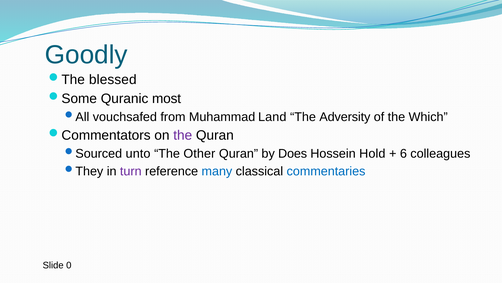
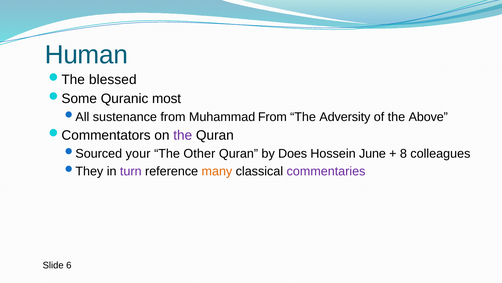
Goodly: Goodly -> Human
vouchsafed: vouchsafed -> sustenance
Muhammad Land: Land -> From
Which: Which -> Above
unto: unto -> your
Hold: Hold -> June
6: 6 -> 8
many colour: blue -> orange
commentaries colour: blue -> purple
0: 0 -> 6
